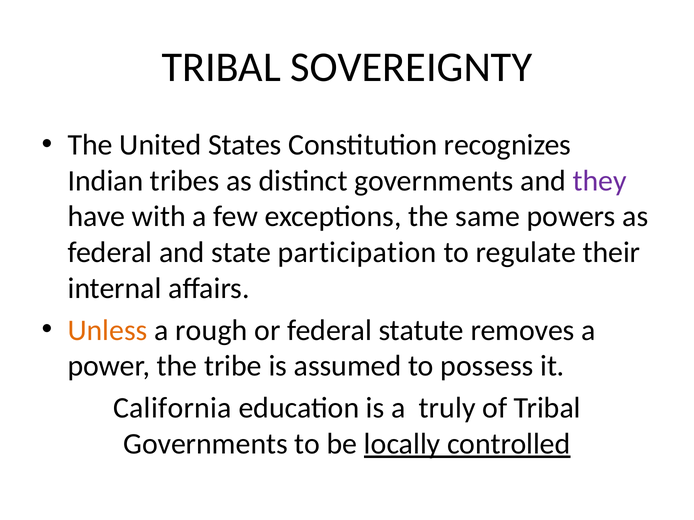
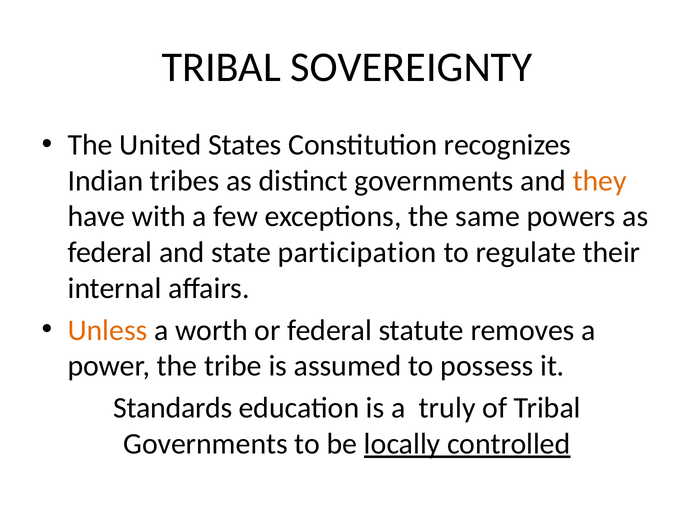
they colour: purple -> orange
rough: rough -> worth
California: California -> Standards
